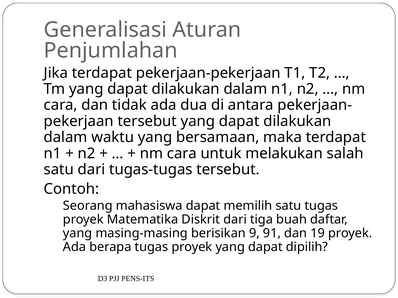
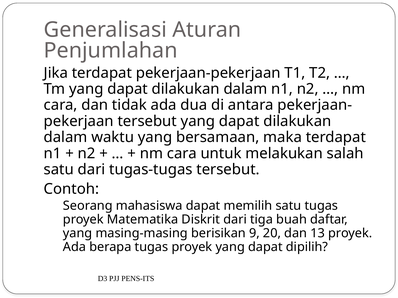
91: 91 -> 20
19: 19 -> 13
